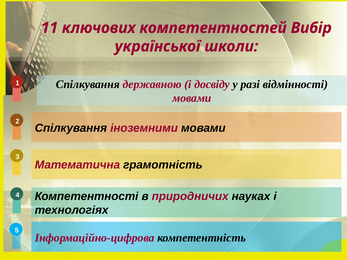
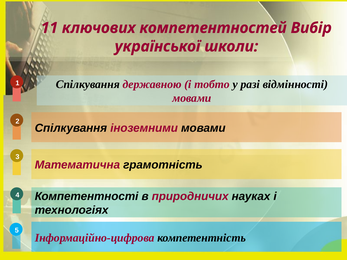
досвіду: досвіду -> тобто
